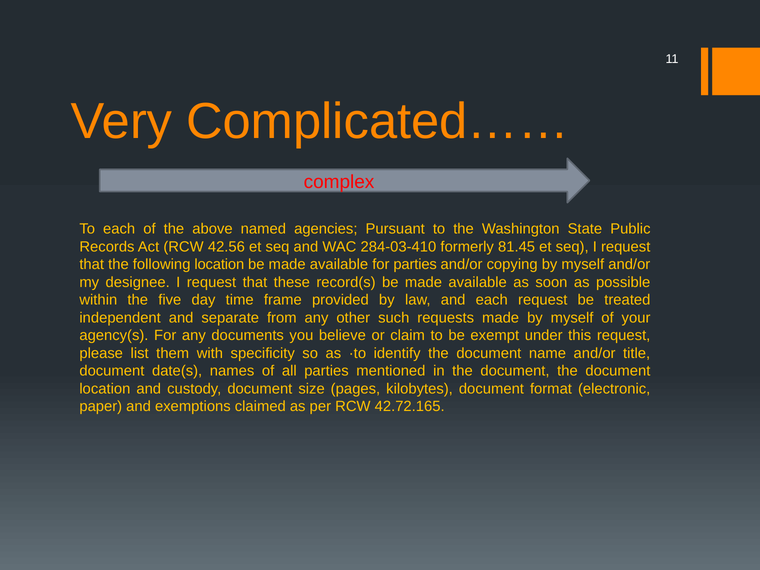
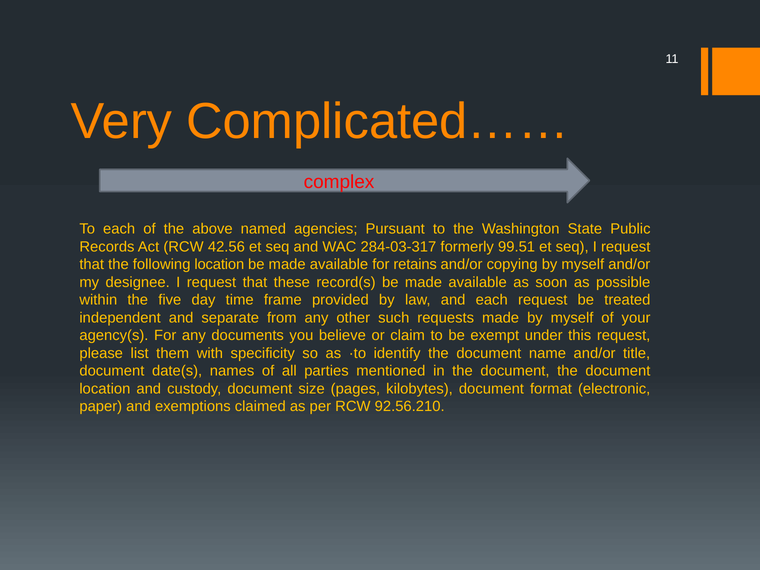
284-03-410: 284-03-410 -> 284-03-317
81.45: 81.45 -> 99.51
for parties: parties -> retains
42.72.165: 42.72.165 -> 92.56.210
